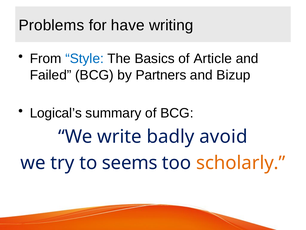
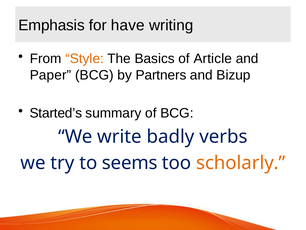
Problems: Problems -> Emphasis
Style colour: blue -> orange
Failed: Failed -> Paper
Logical’s: Logical’s -> Started’s
avoid: avoid -> verbs
